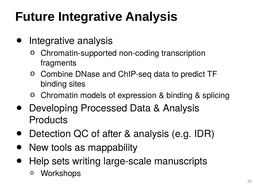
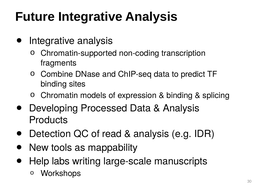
after: after -> read
sets: sets -> labs
